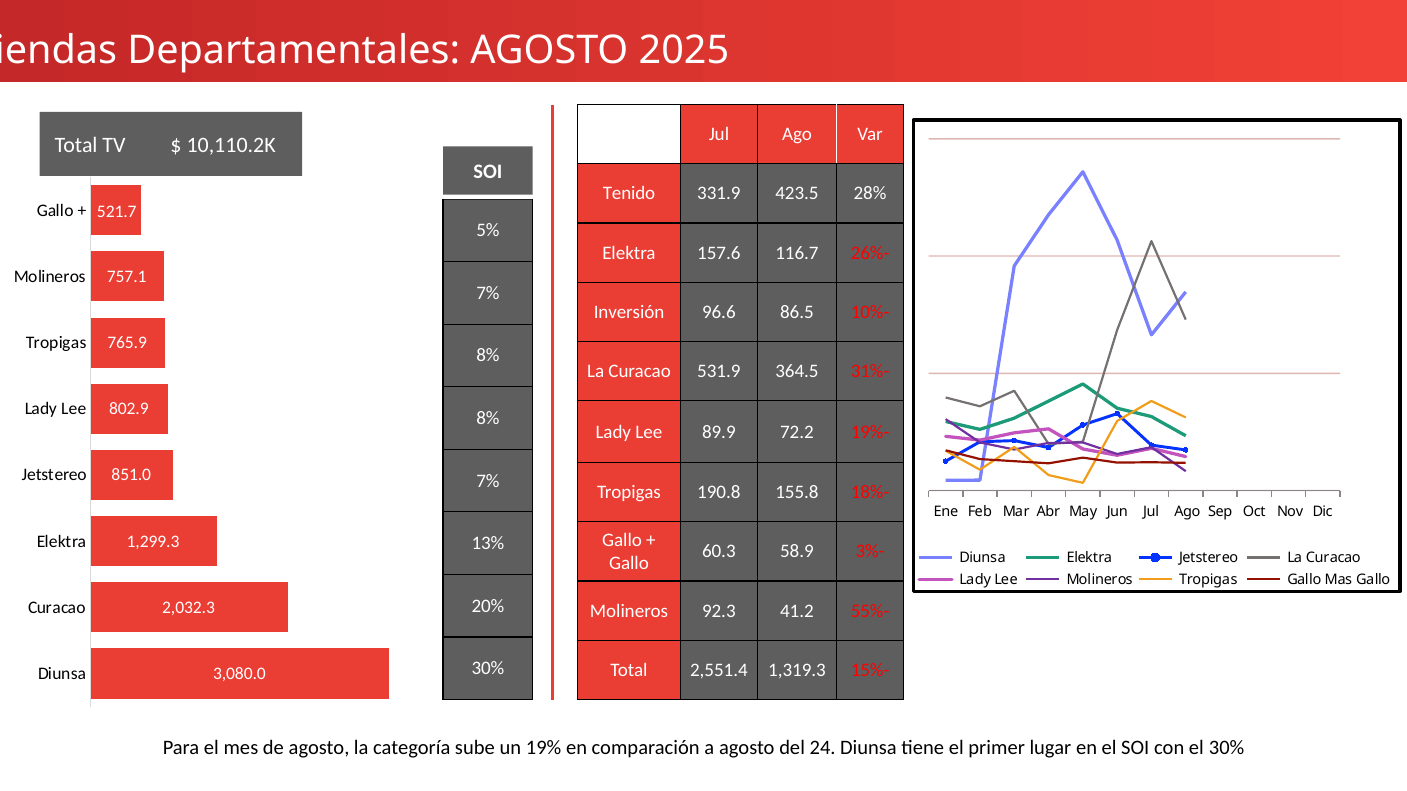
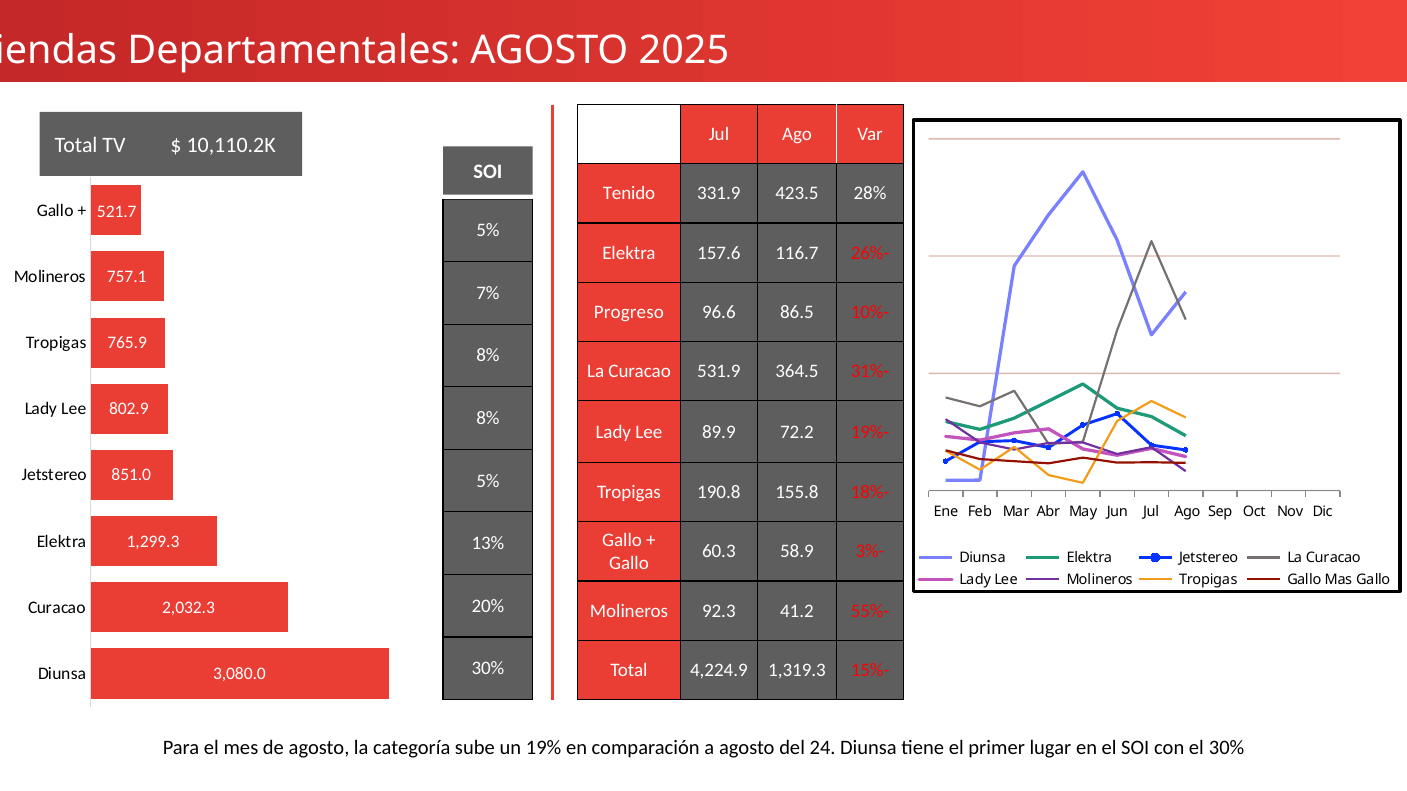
Inversión: Inversión -> Progreso
7% at (488, 481): 7% -> 5%
2,551.4: 2,551.4 -> 4,224.9
